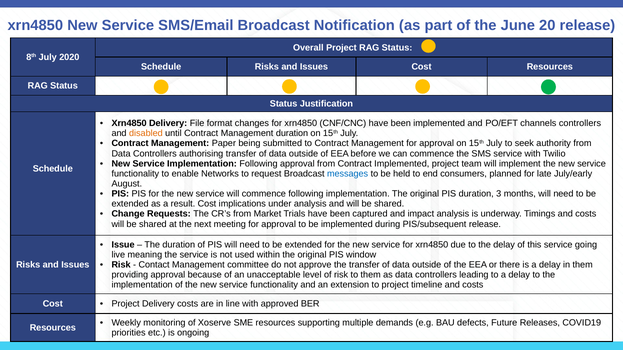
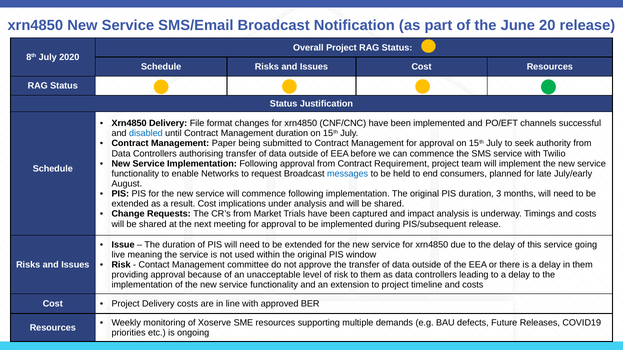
channels controllers: controllers -> successful
disabled colour: orange -> blue
Contract Implemented: Implemented -> Requirement
